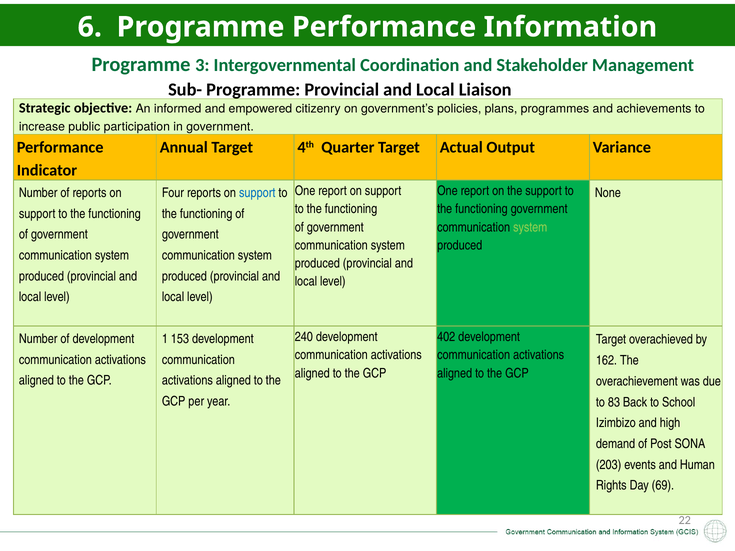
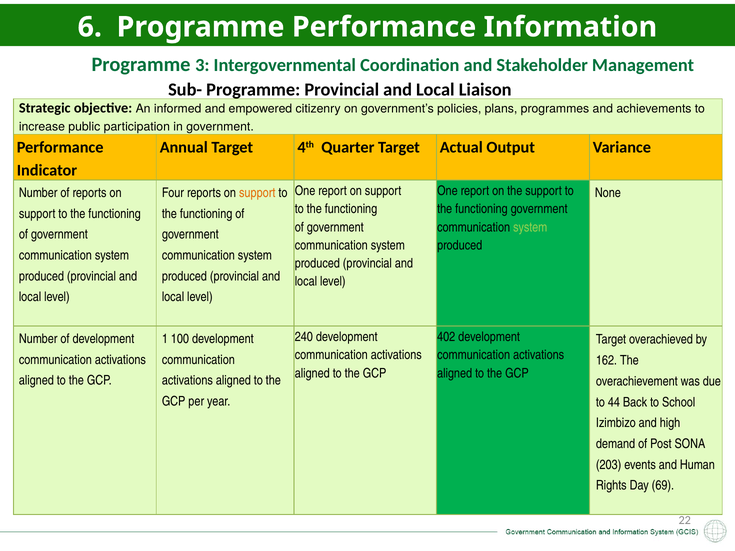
support at (257, 193) colour: blue -> orange
153: 153 -> 100
83: 83 -> 44
